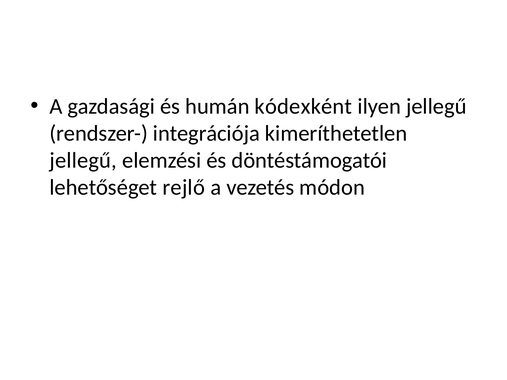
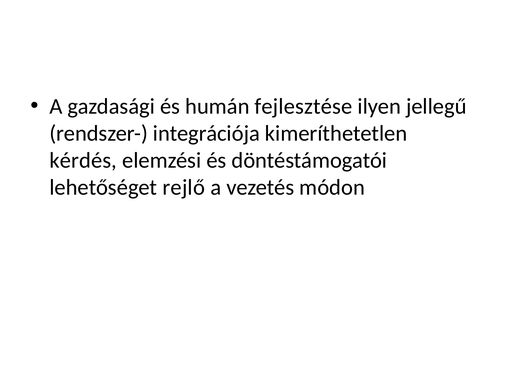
kódexként: kódexként -> fejlesztése
jellegű at (83, 160): jellegű -> kérdés
